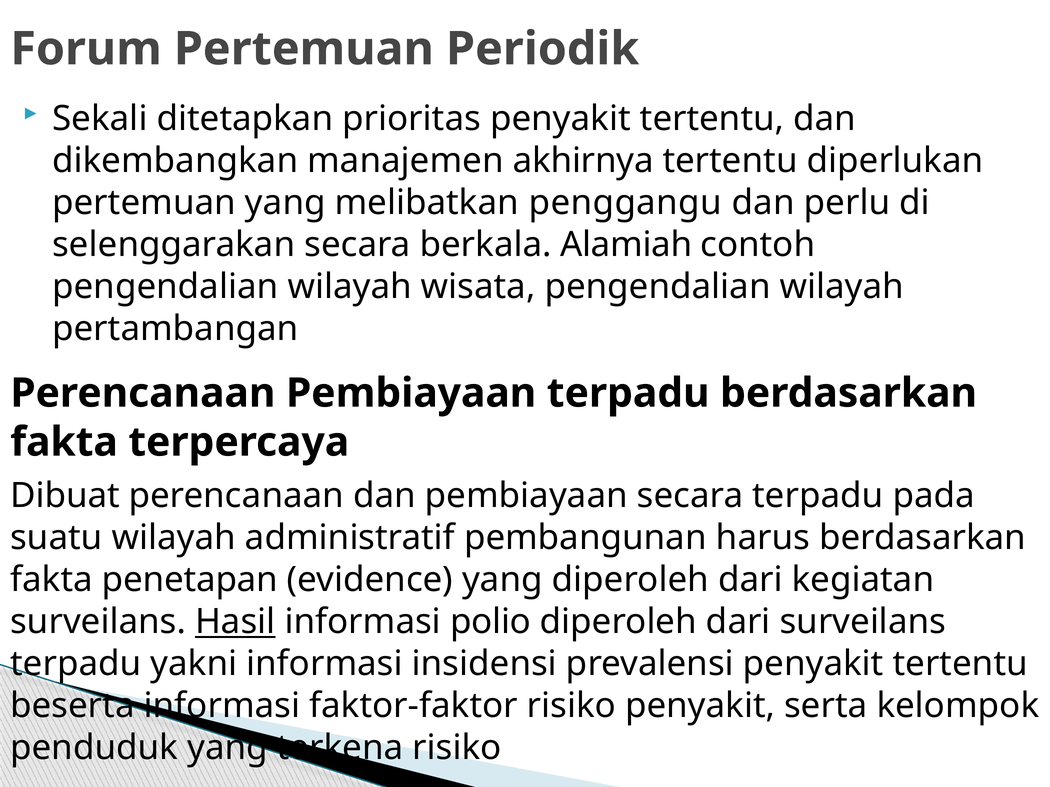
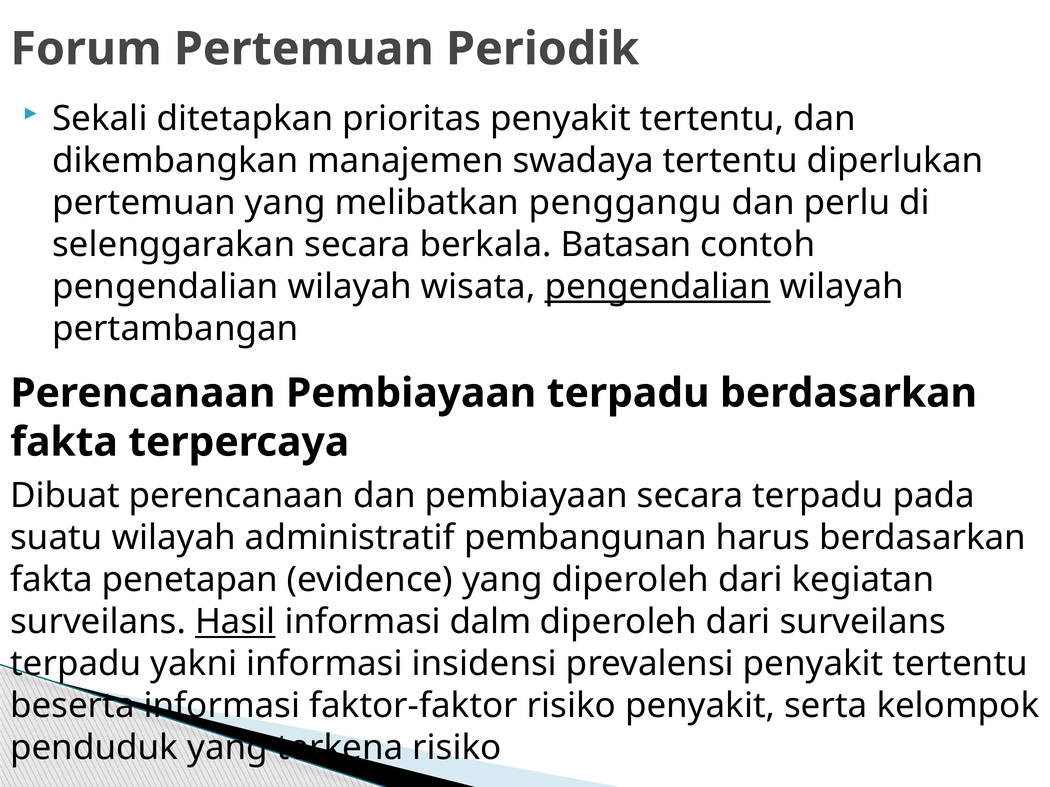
akhirnya: akhirnya -> swadaya
Alamiah: Alamiah -> Batasan
pengendalian at (658, 287) underline: none -> present
polio: polio -> dalm
